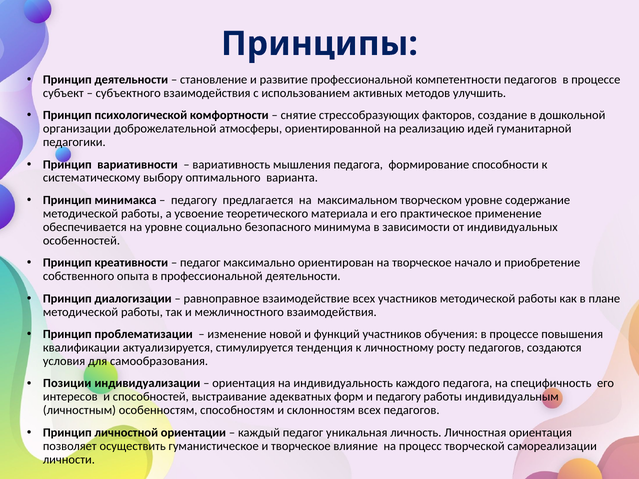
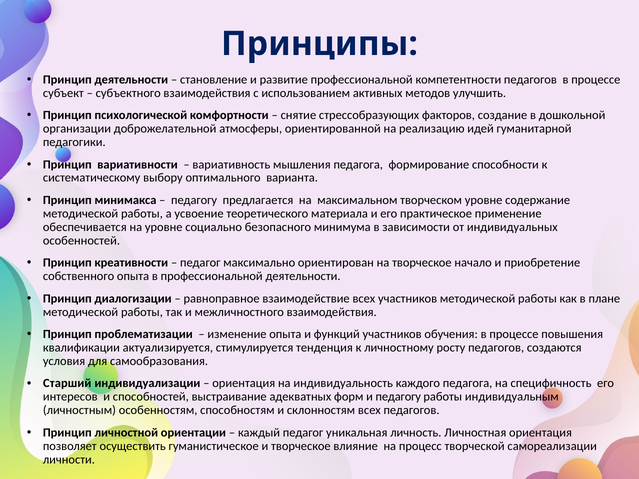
изменение новой: новой -> опыта
Позиции: Позиции -> Старший
